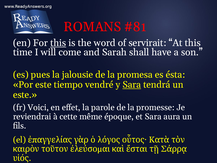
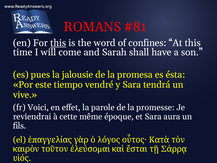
servirait: servirait -> confines
Sara at (132, 85) underline: present -> none
este at (25, 95): este -> vive
